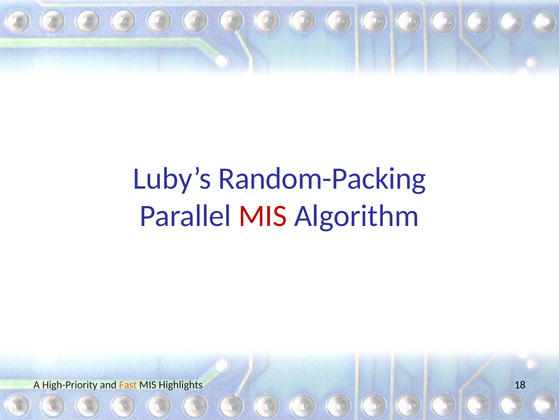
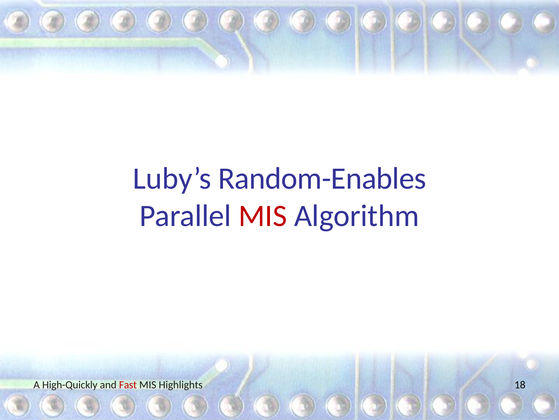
Random-Packing: Random-Packing -> Random-Enables
High-Priority: High-Priority -> High-Quickly
Fast colour: orange -> red
